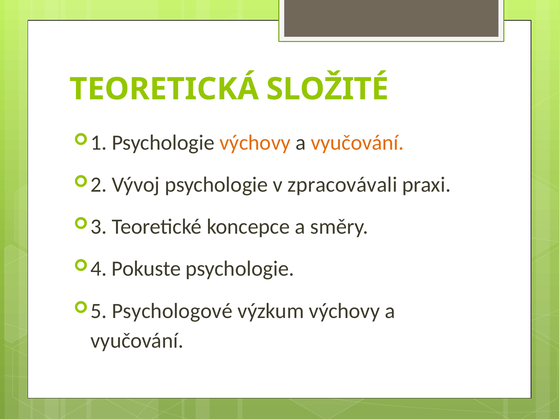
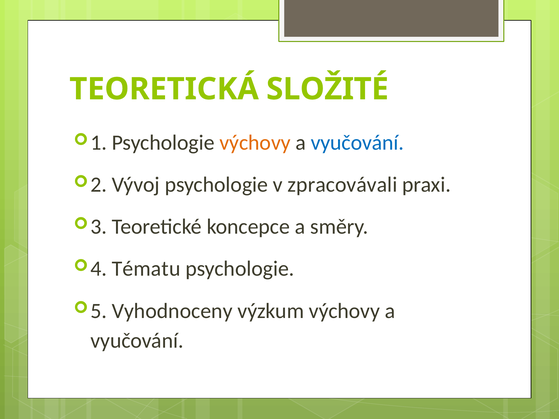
vyučování at (357, 143) colour: orange -> blue
Pokuste: Pokuste -> Tématu
Psychologové: Psychologové -> Vyhodnoceny
